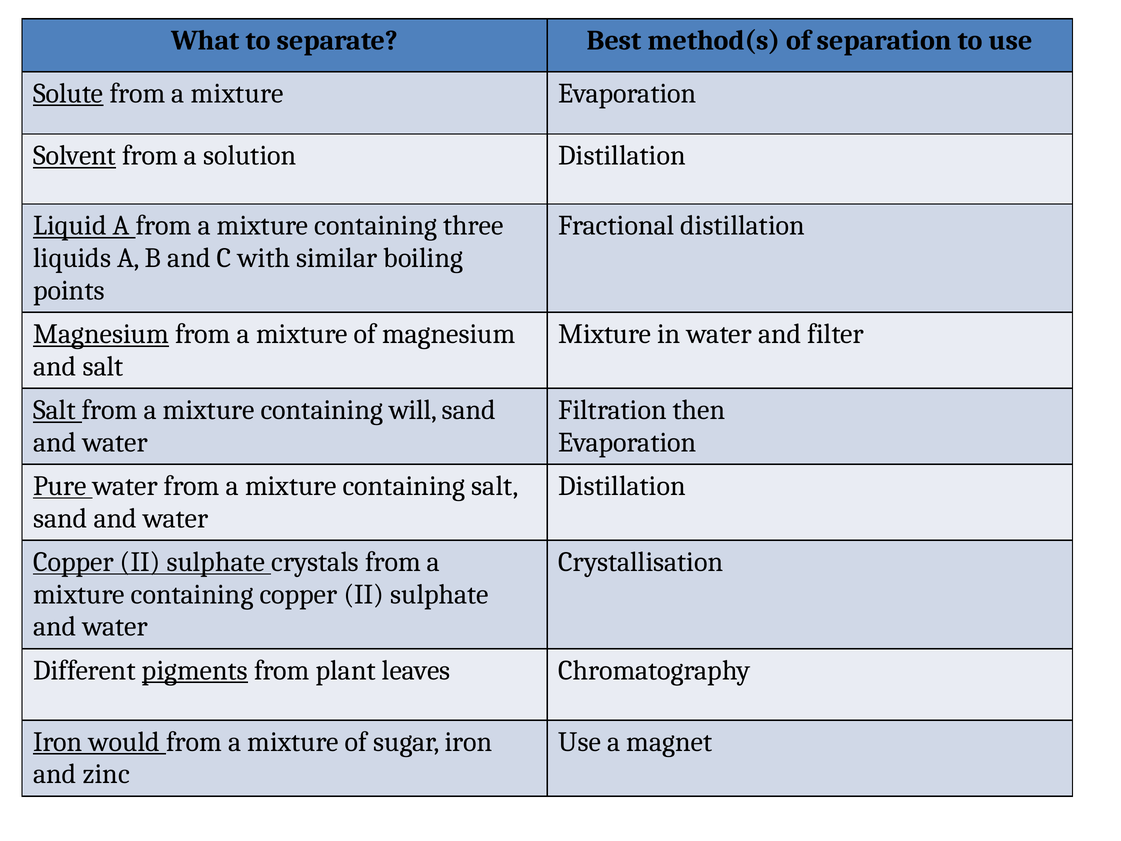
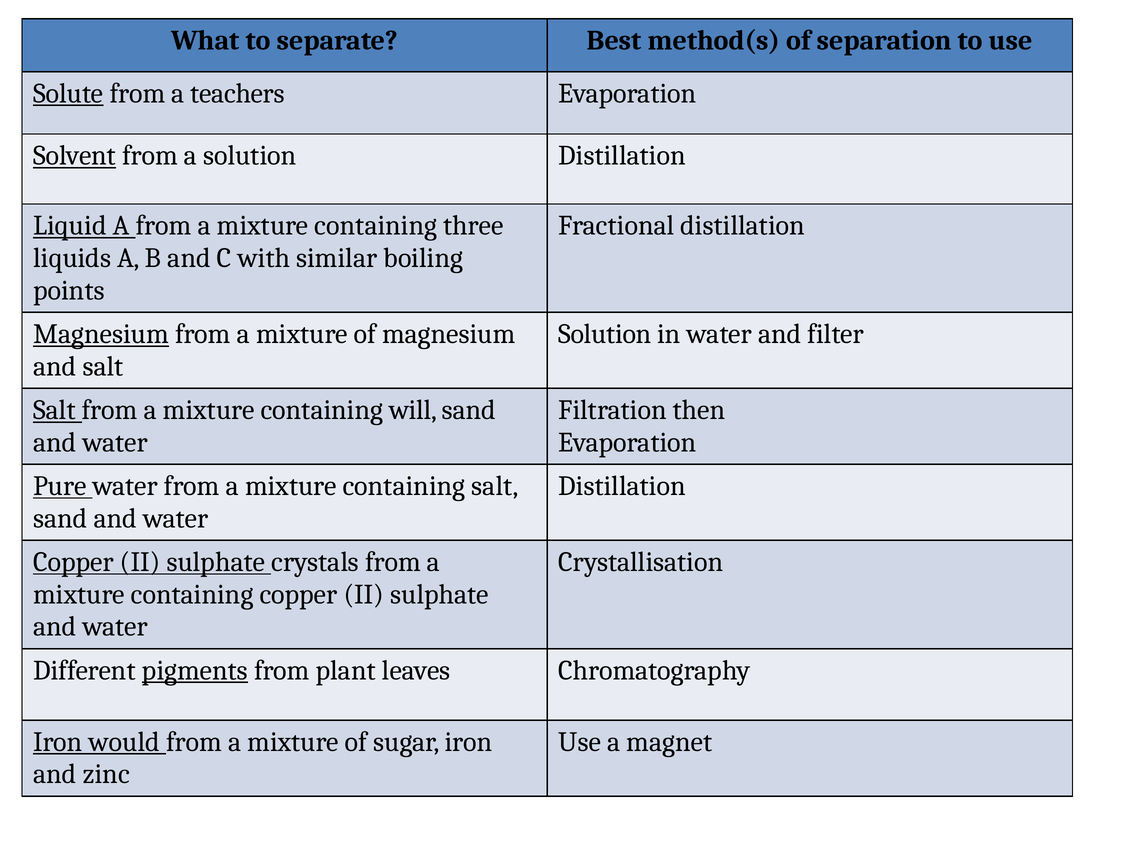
Solute from a mixture: mixture -> teachers
Mixture at (605, 334): Mixture -> Solution
